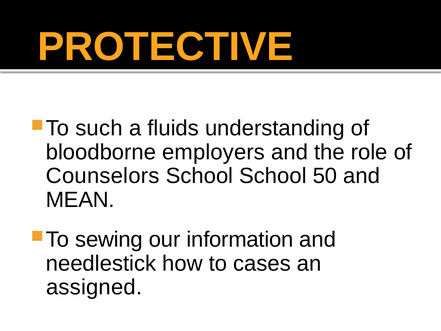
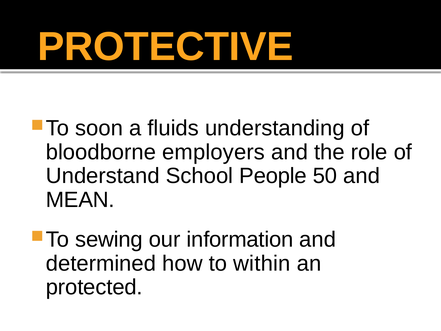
such: such -> soon
Counselors: Counselors -> Understand
School School: School -> People
needlestick: needlestick -> determined
cases: cases -> within
assigned: assigned -> protected
